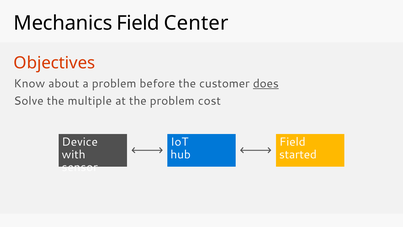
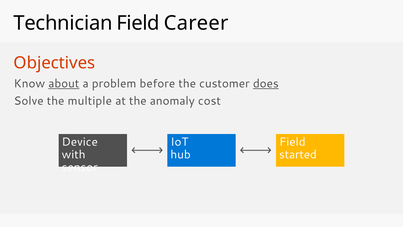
Mechanics: Mechanics -> Technician
Center: Center -> Career
about underline: none -> present
the problem: problem -> anomaly
